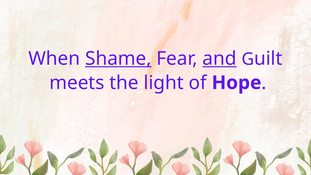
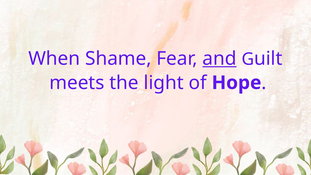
Shame underline: present -> none
